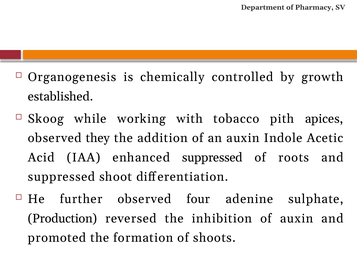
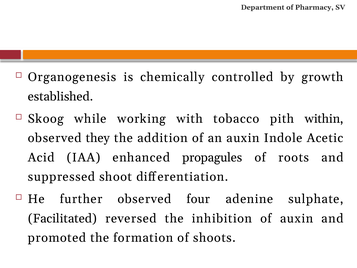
apices: apices -> within
enhanced suppressed: suppressed -> propagules
Production: Production -> Facilitated
